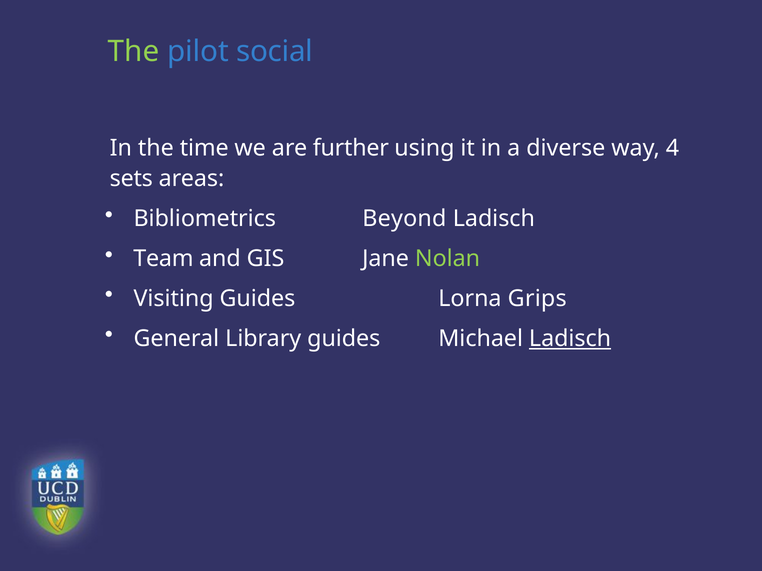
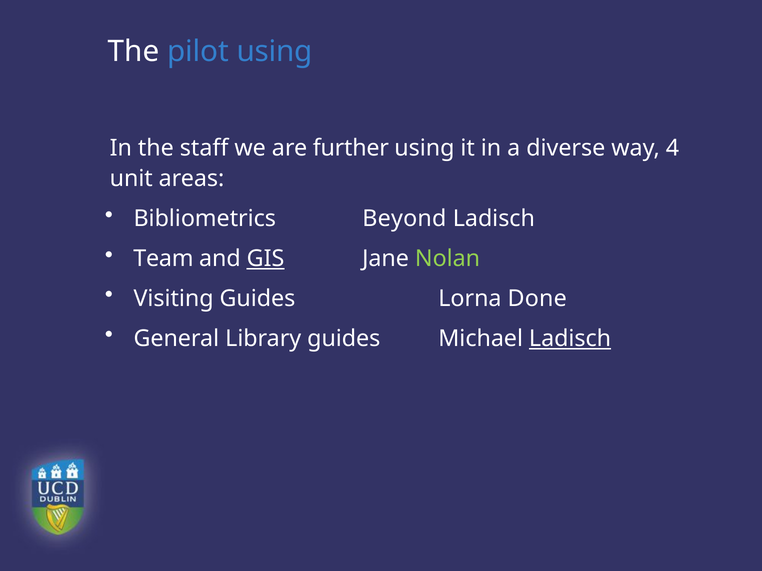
The at (134, 52) colour: light green -> white
pilot social: social -> using
time: time -> staff
sets: sets -> unit
GIS underline: none -> present
Grips: Grips -> Done
